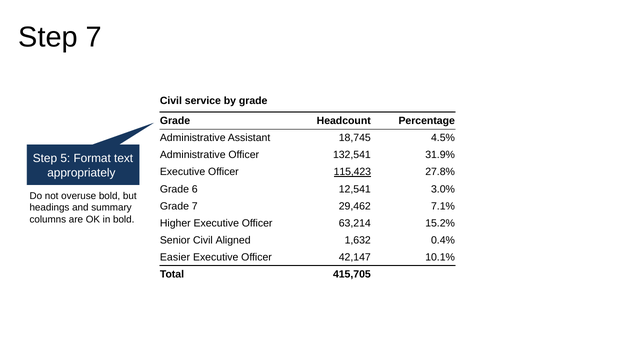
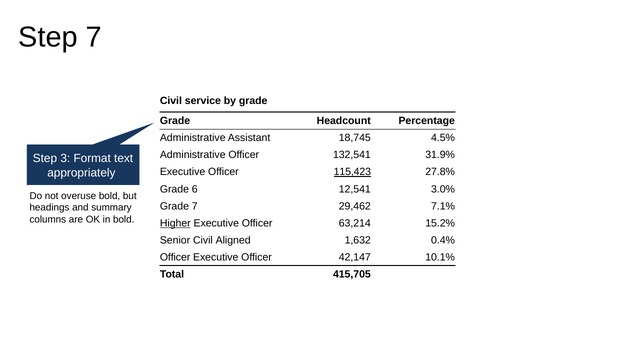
5: 5 -> 3
Higher underline: none -> present
Easier at (175, 258): Easier -> Officer
